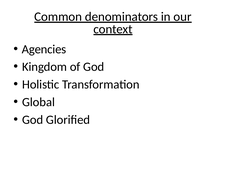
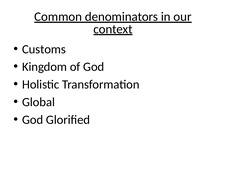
Agencies: Agencies -> Customs
